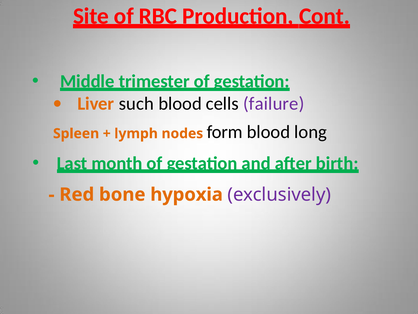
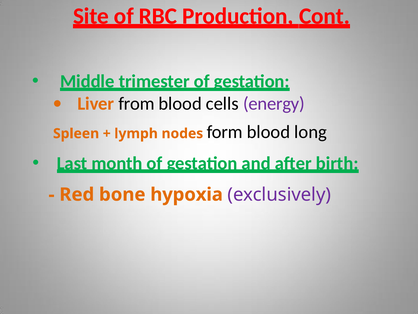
such: such -> from
failure: failure -> energy
